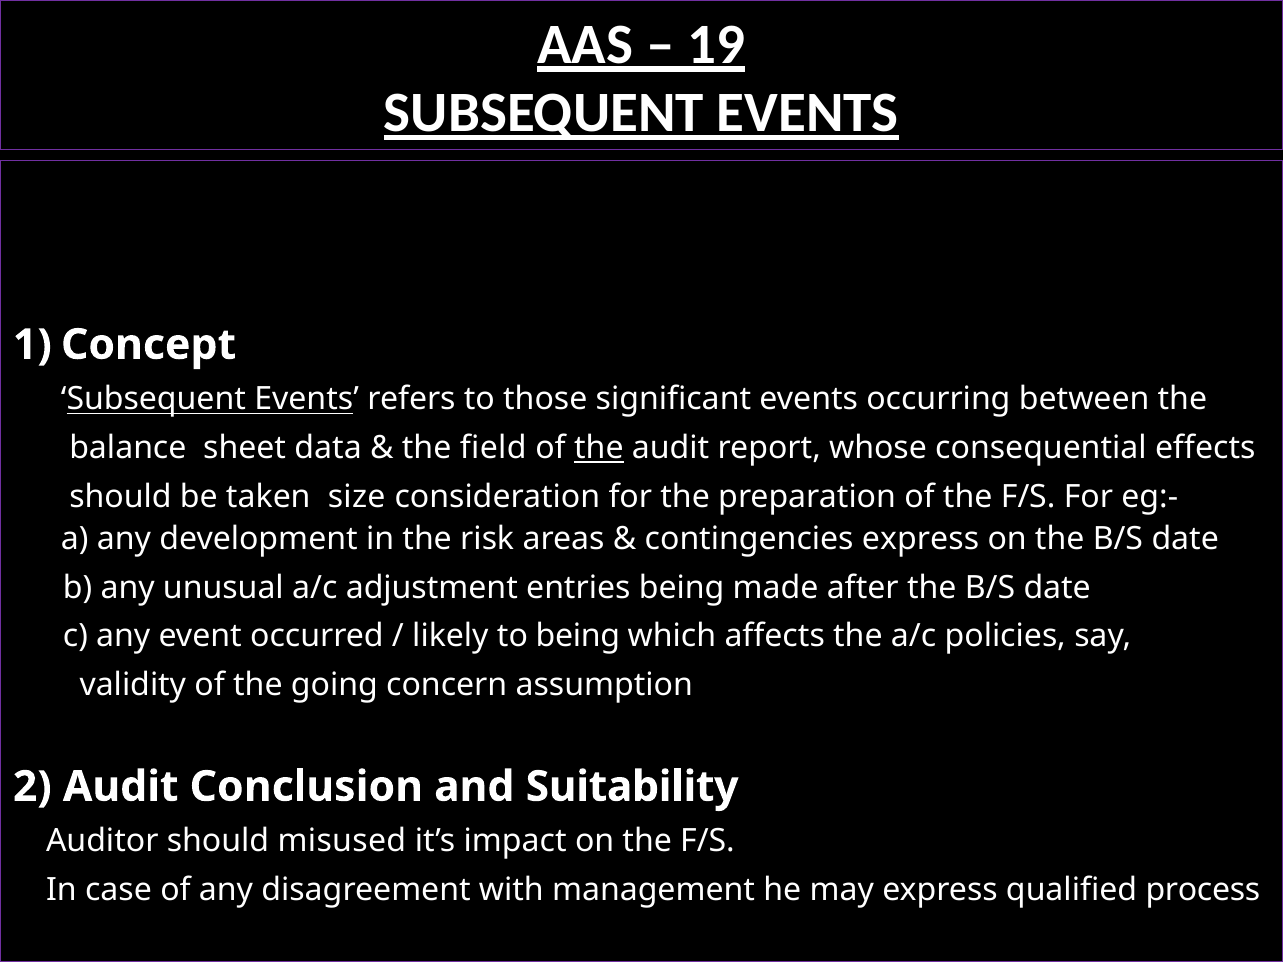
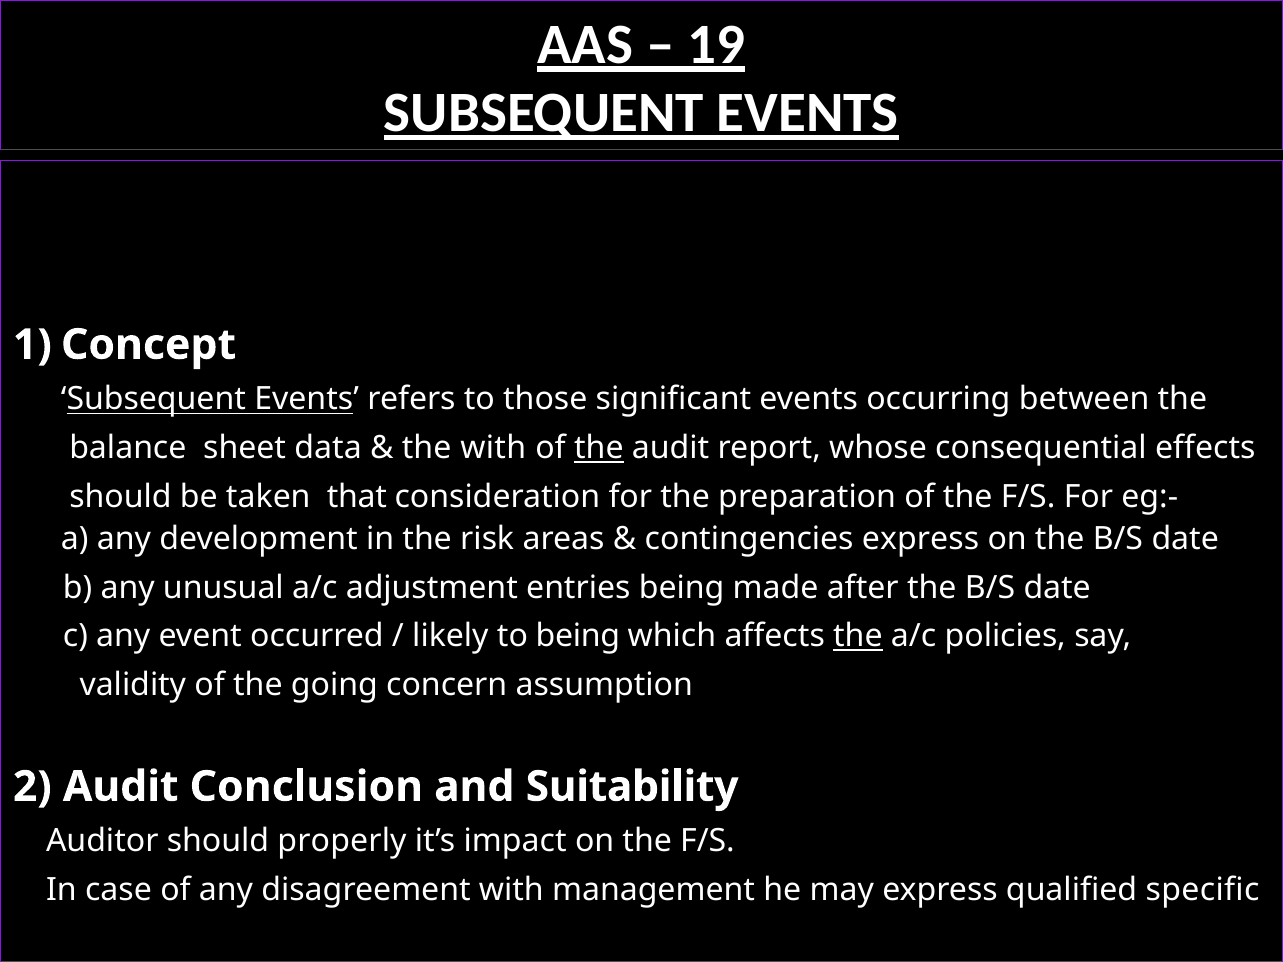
the field: field -> with
size: size -> that
the at (858, 637) underline: none -> present
misused: misused -> properly
process: process -> specific
